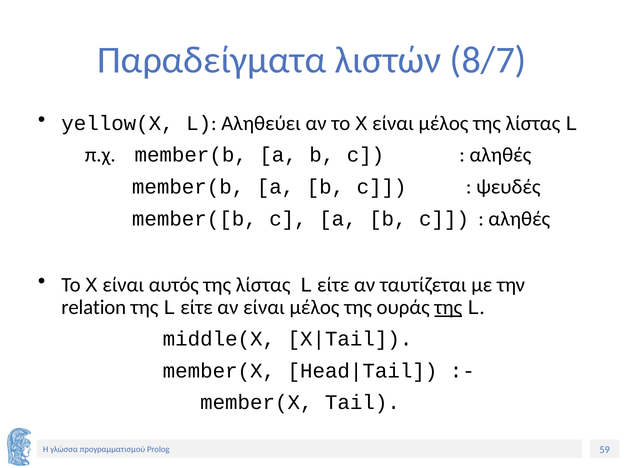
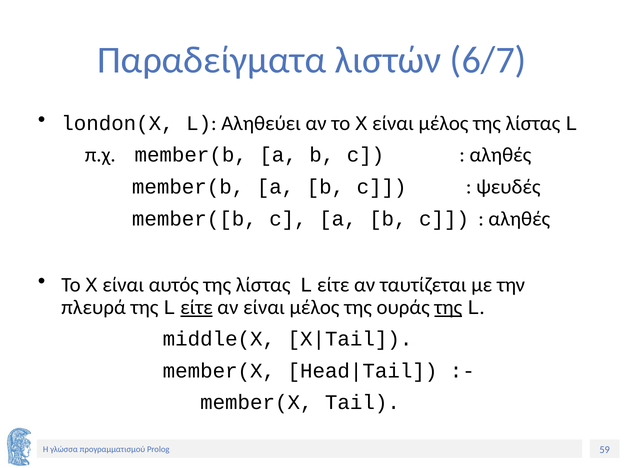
8/7: 8/7 -> 6/7
yellow(X: yellow(X -> london(X
relation: relation -> πλευρά
είτε at (197, 307) underline: none -> present
